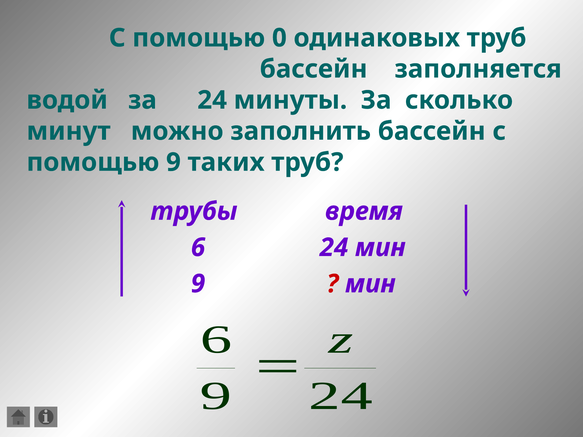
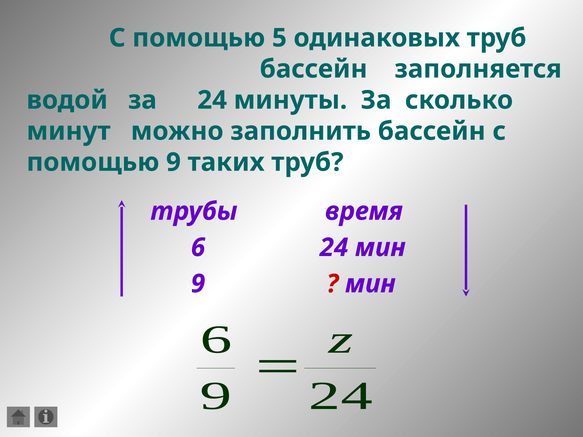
0: 0 -> 5
